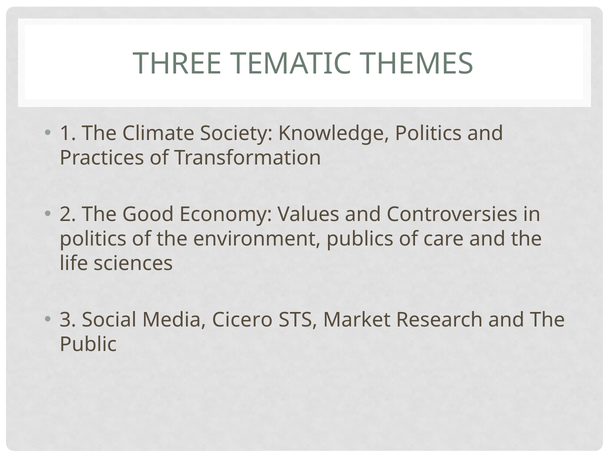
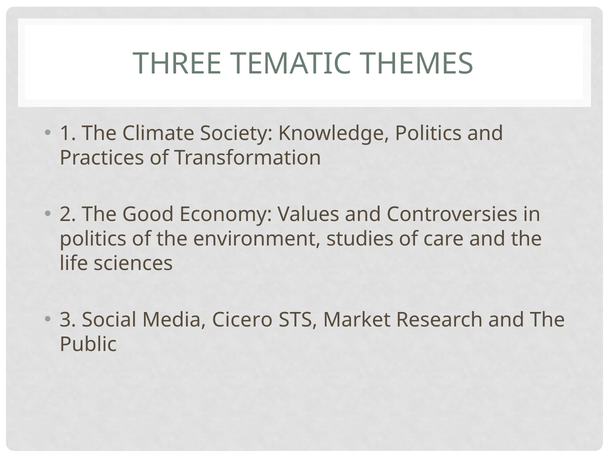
publics: publics -> studies
